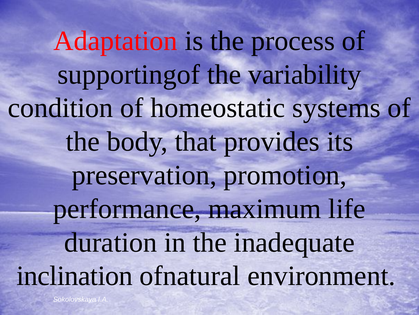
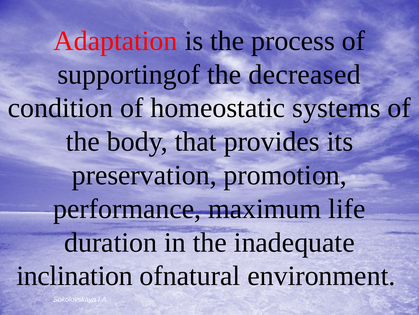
variability: variability -> decreased
